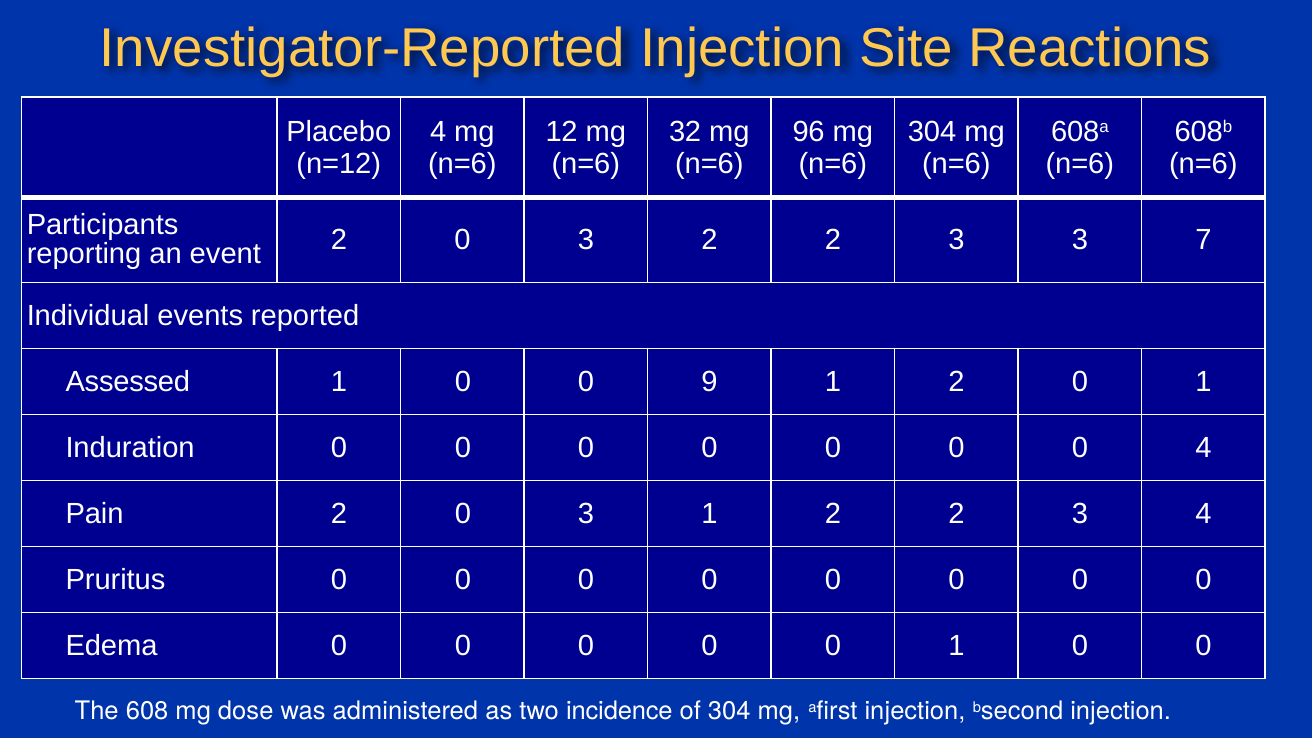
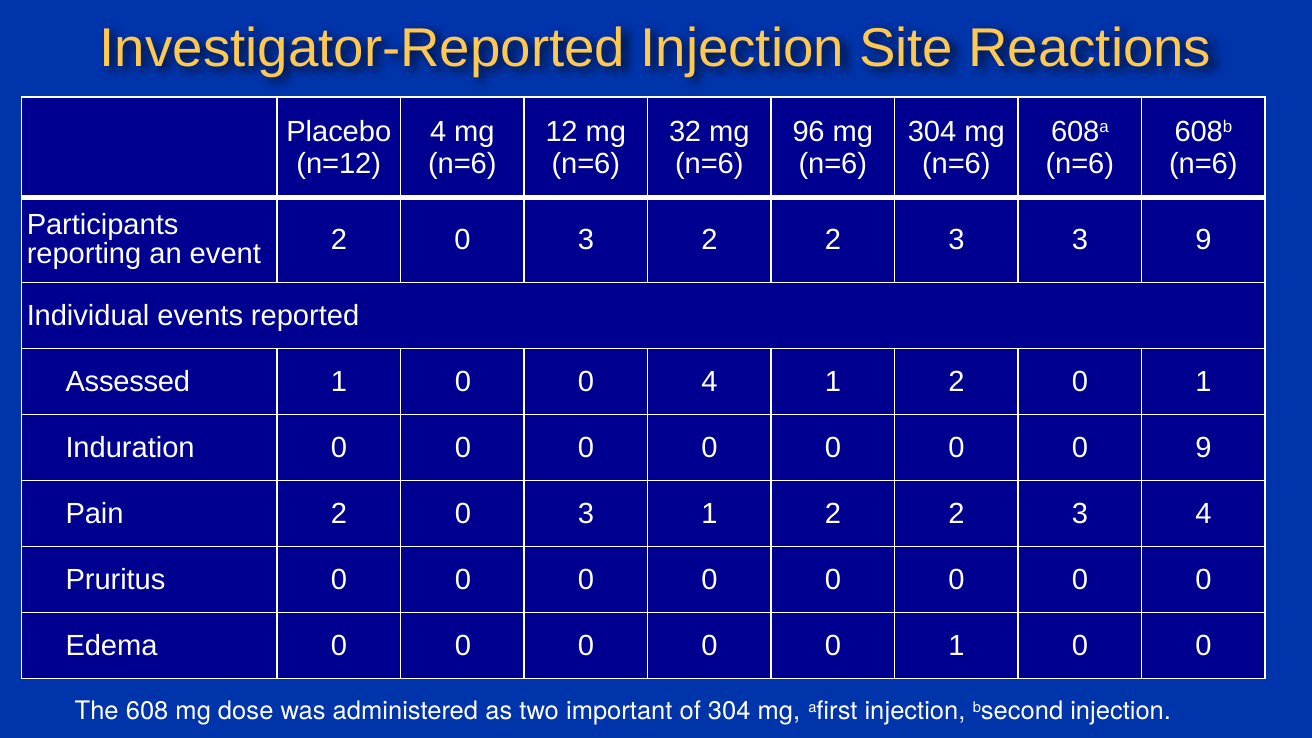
3 7: 7 -> 9
0 9: 9 -> 4
0 4: 4 -> 9
incidence: incidence -> important
